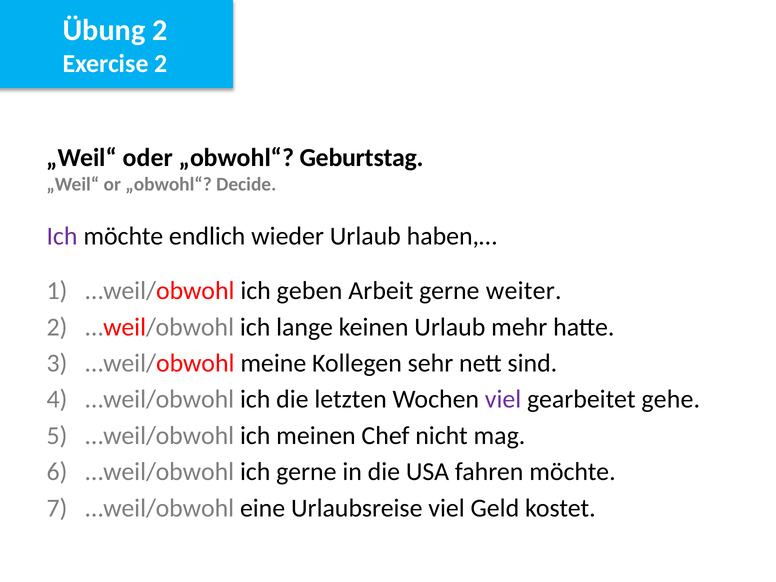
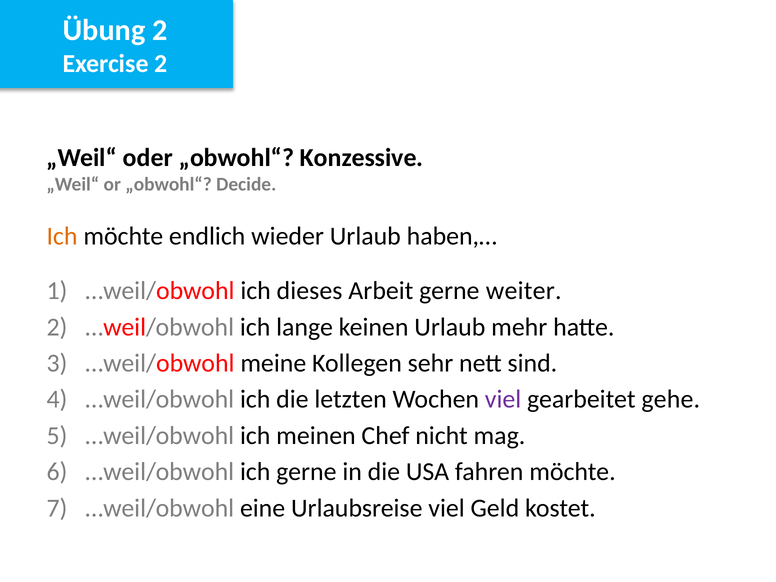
Geburtstag: Geburtstag -> Konzessive
Ich at (62, 236) colour: purple -> orange
geben: geben -> dieses
